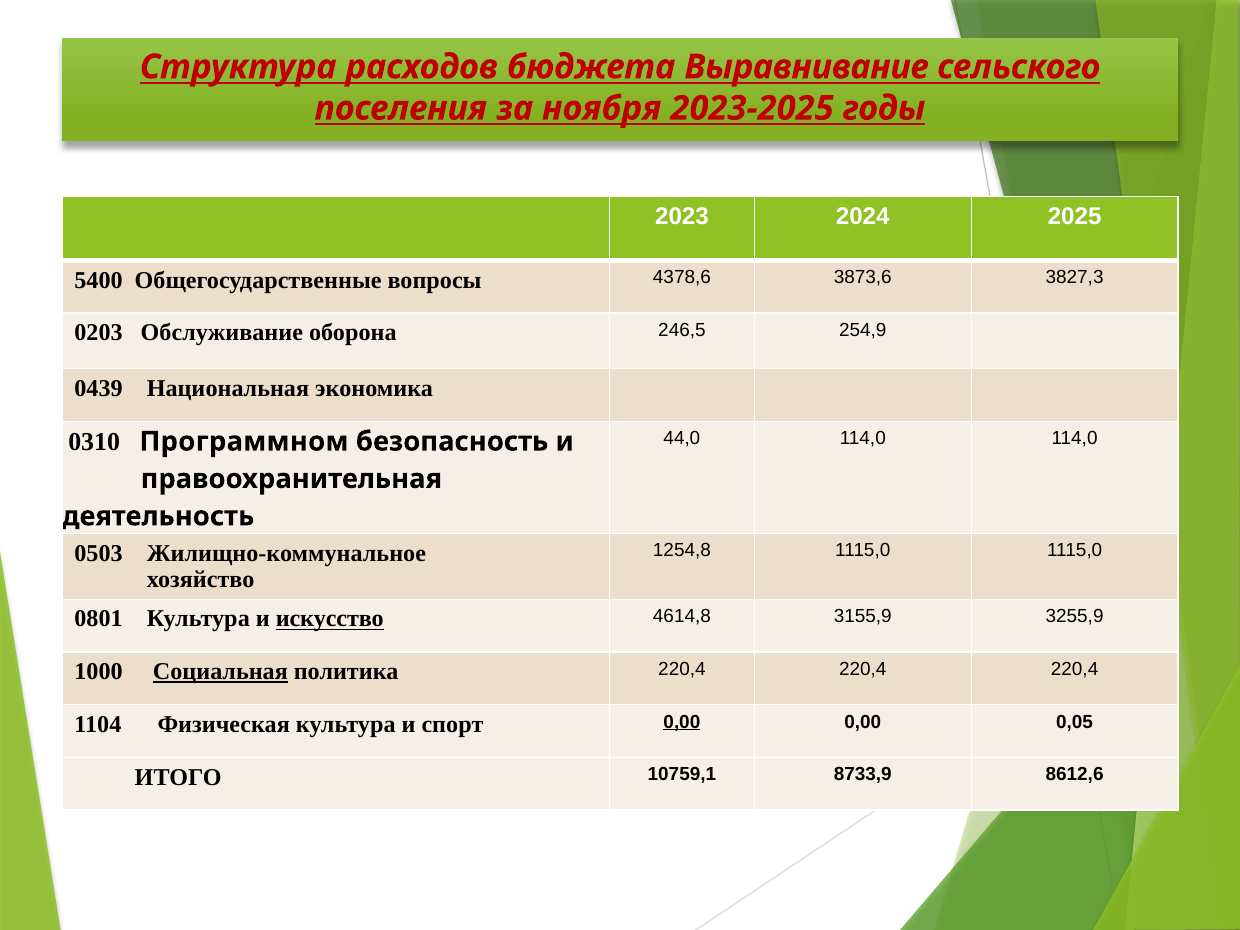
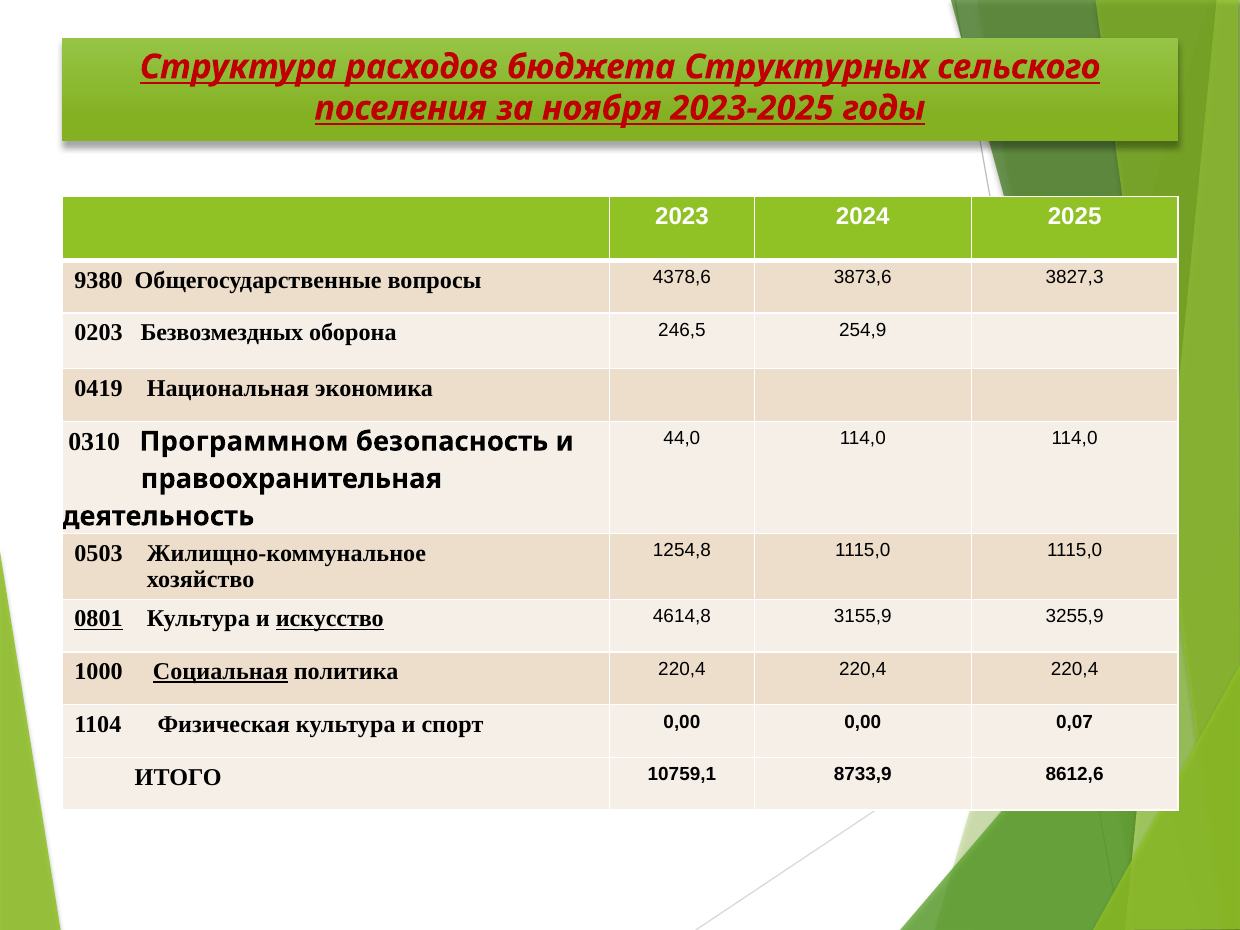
Выравнивание: Выравнивание -> Структурных
5400: 5400 -> 9380
Обслуживание: Обслуживание -> Безвозмездных
0439: 0439 -> 0419
0801 underline: none -> present
0,00 at (682, 722) underline: present -> none
0,05: 0,05 -> 0,07
